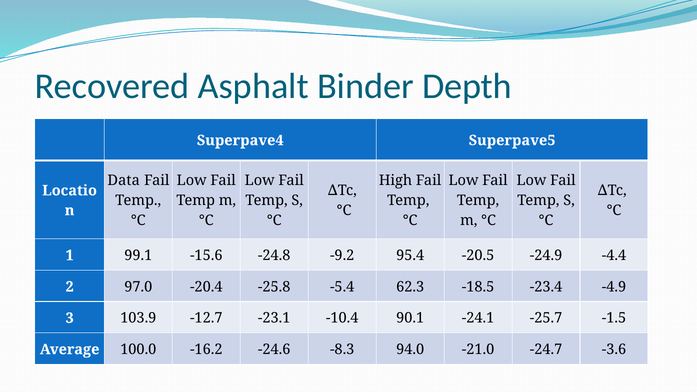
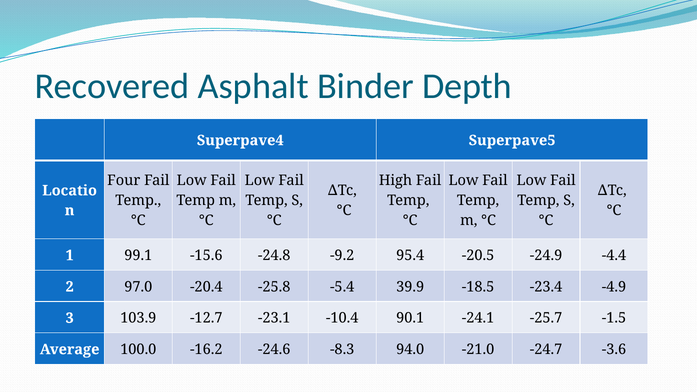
Data: Data -> Four
62.3: 62.3 -> 39.9
